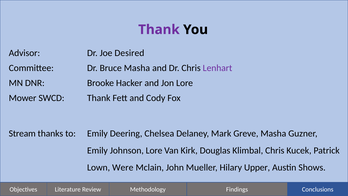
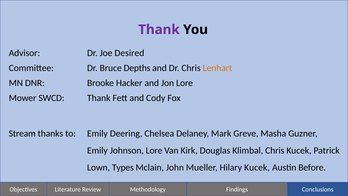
Bruce Masha: Masha -> Depths
Lenhart colour: purple -> orange
Were: Were -> Types
Hilary Upper: Upper -> Kucek
Shows: Shows -> Before
